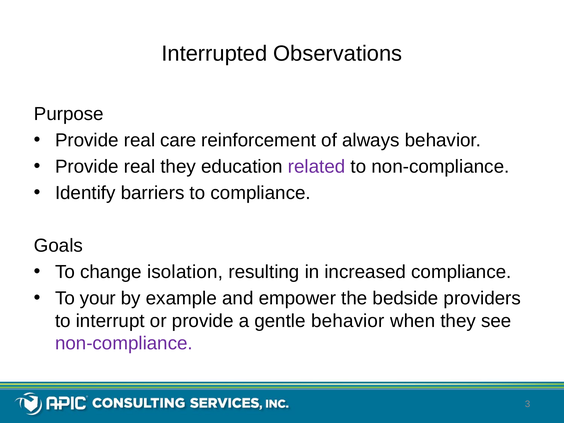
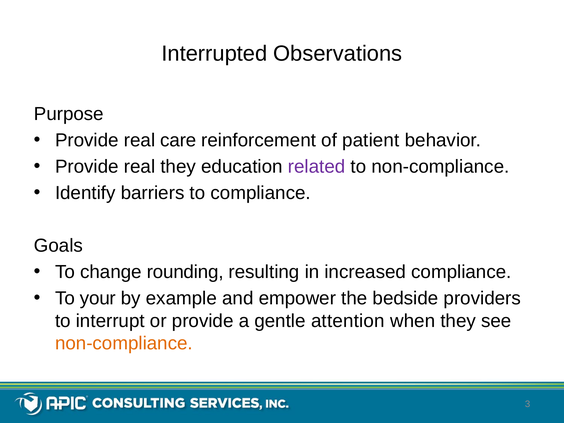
always: always -> patient
isolation: isolation -> rounding
gentle behavior: behavior -> attention
non-compliance at (124, 343) colour: purple -> orange
